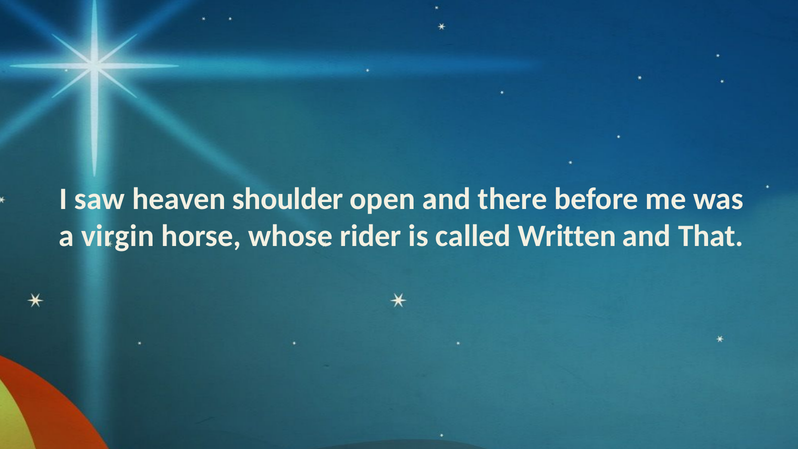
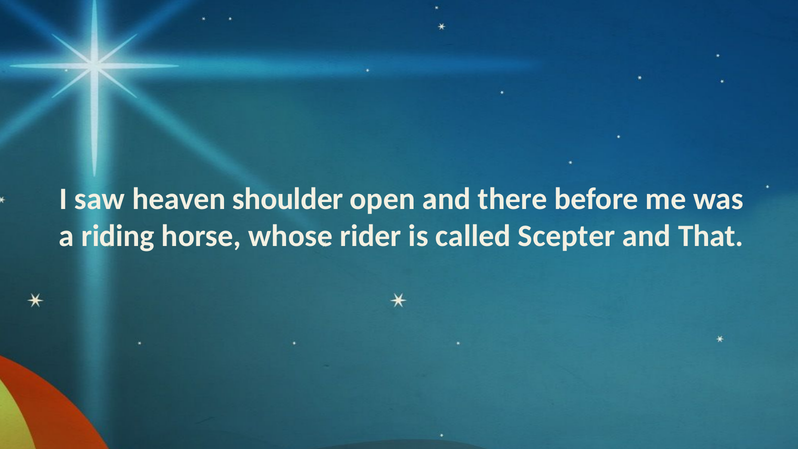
virgin: virgin -> riding
Written: Written -> Scepter
